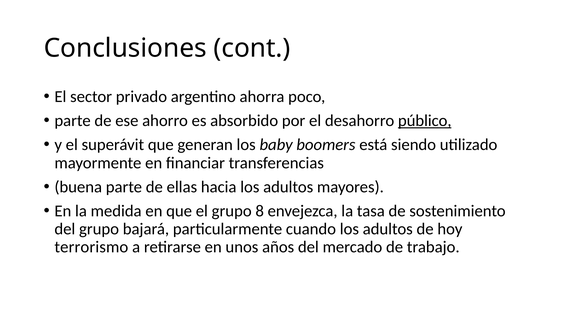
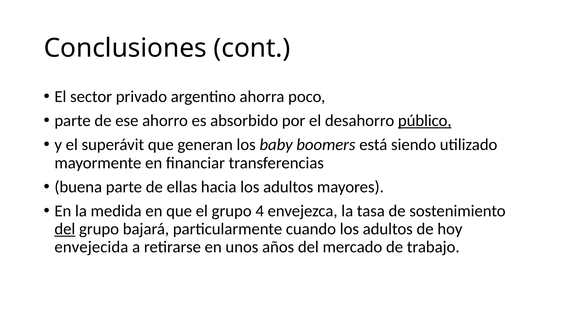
8: 8 -> 4
del at (65, 229) underline: none -> present
terrorismo: terrorismo -> envejecida
